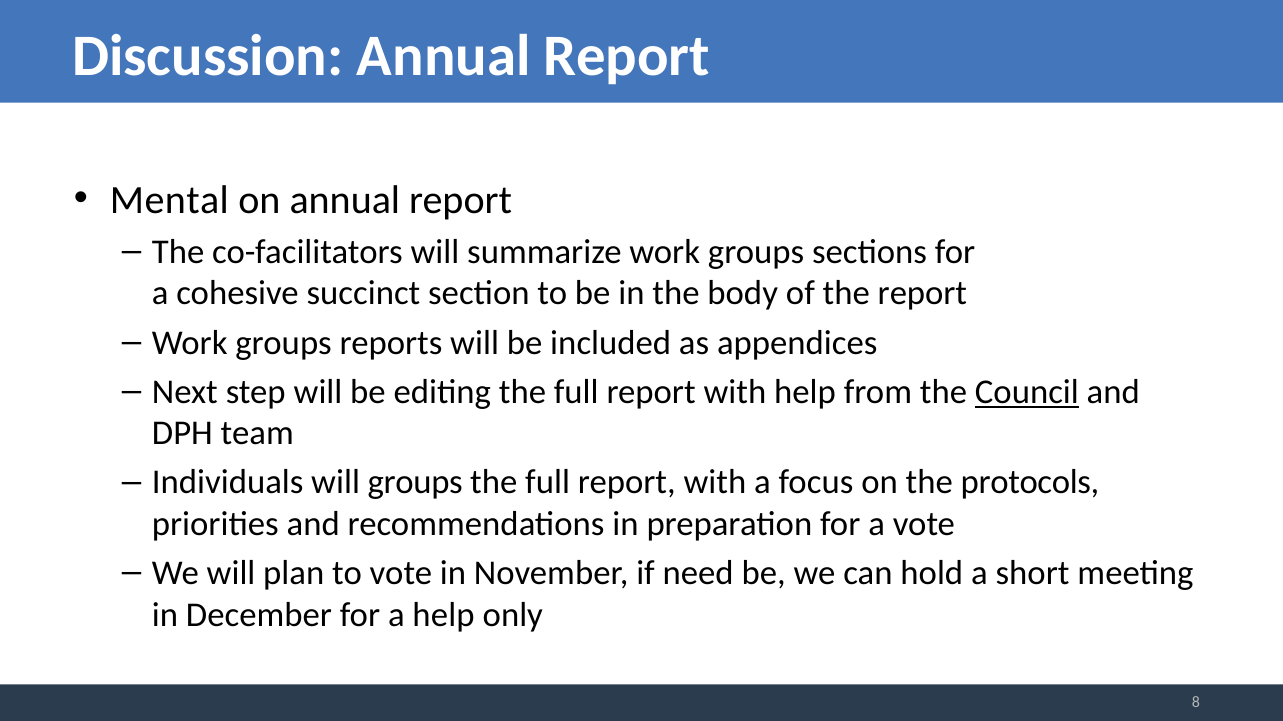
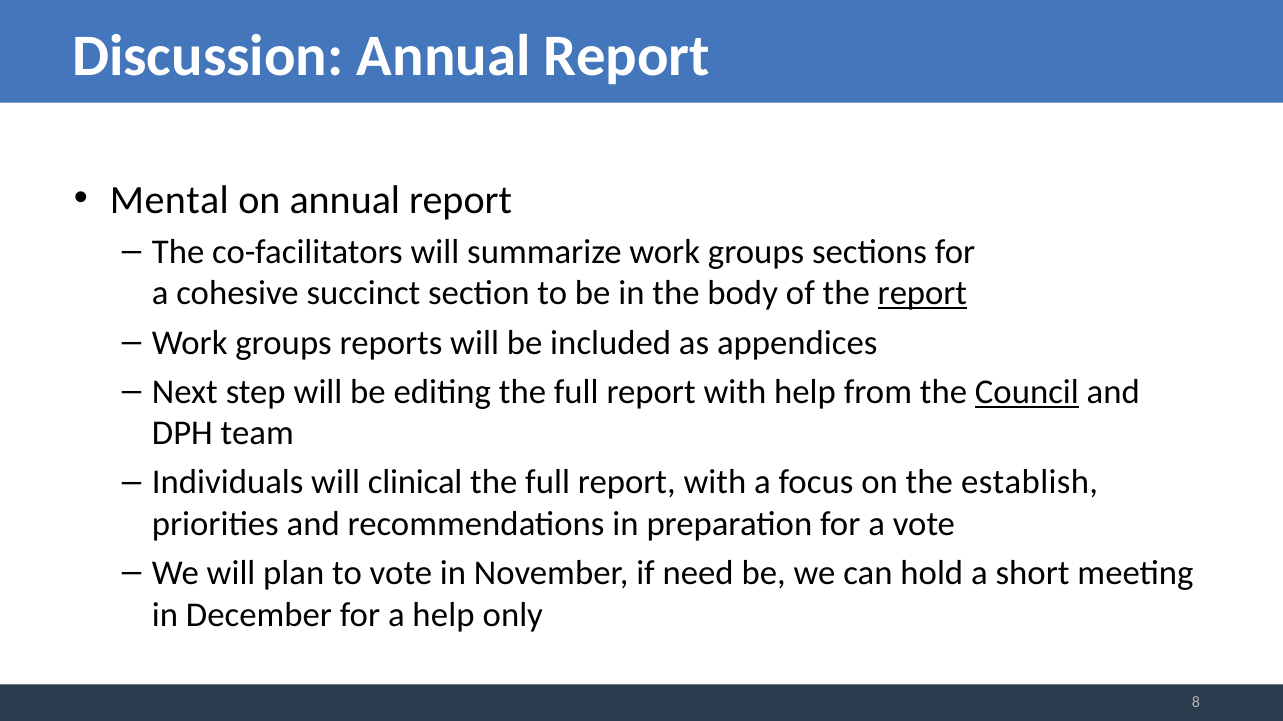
report at (922, 294) underline: none -> present
will groups: groups -> clinical
protocols: protocols -> establish
